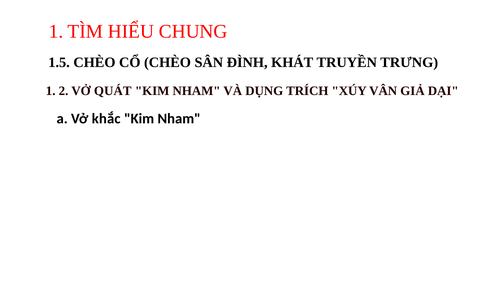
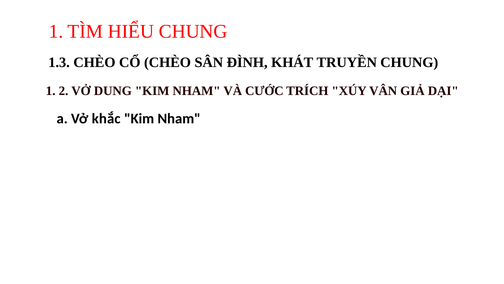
1.5: 1.5 -> 1.3
TRUYỀN TRƯNG: TRƯNG -> CHUNG
QUÁT: QUÁT -> DUNG
DỤNG: DỤNG -> CƯỚC
